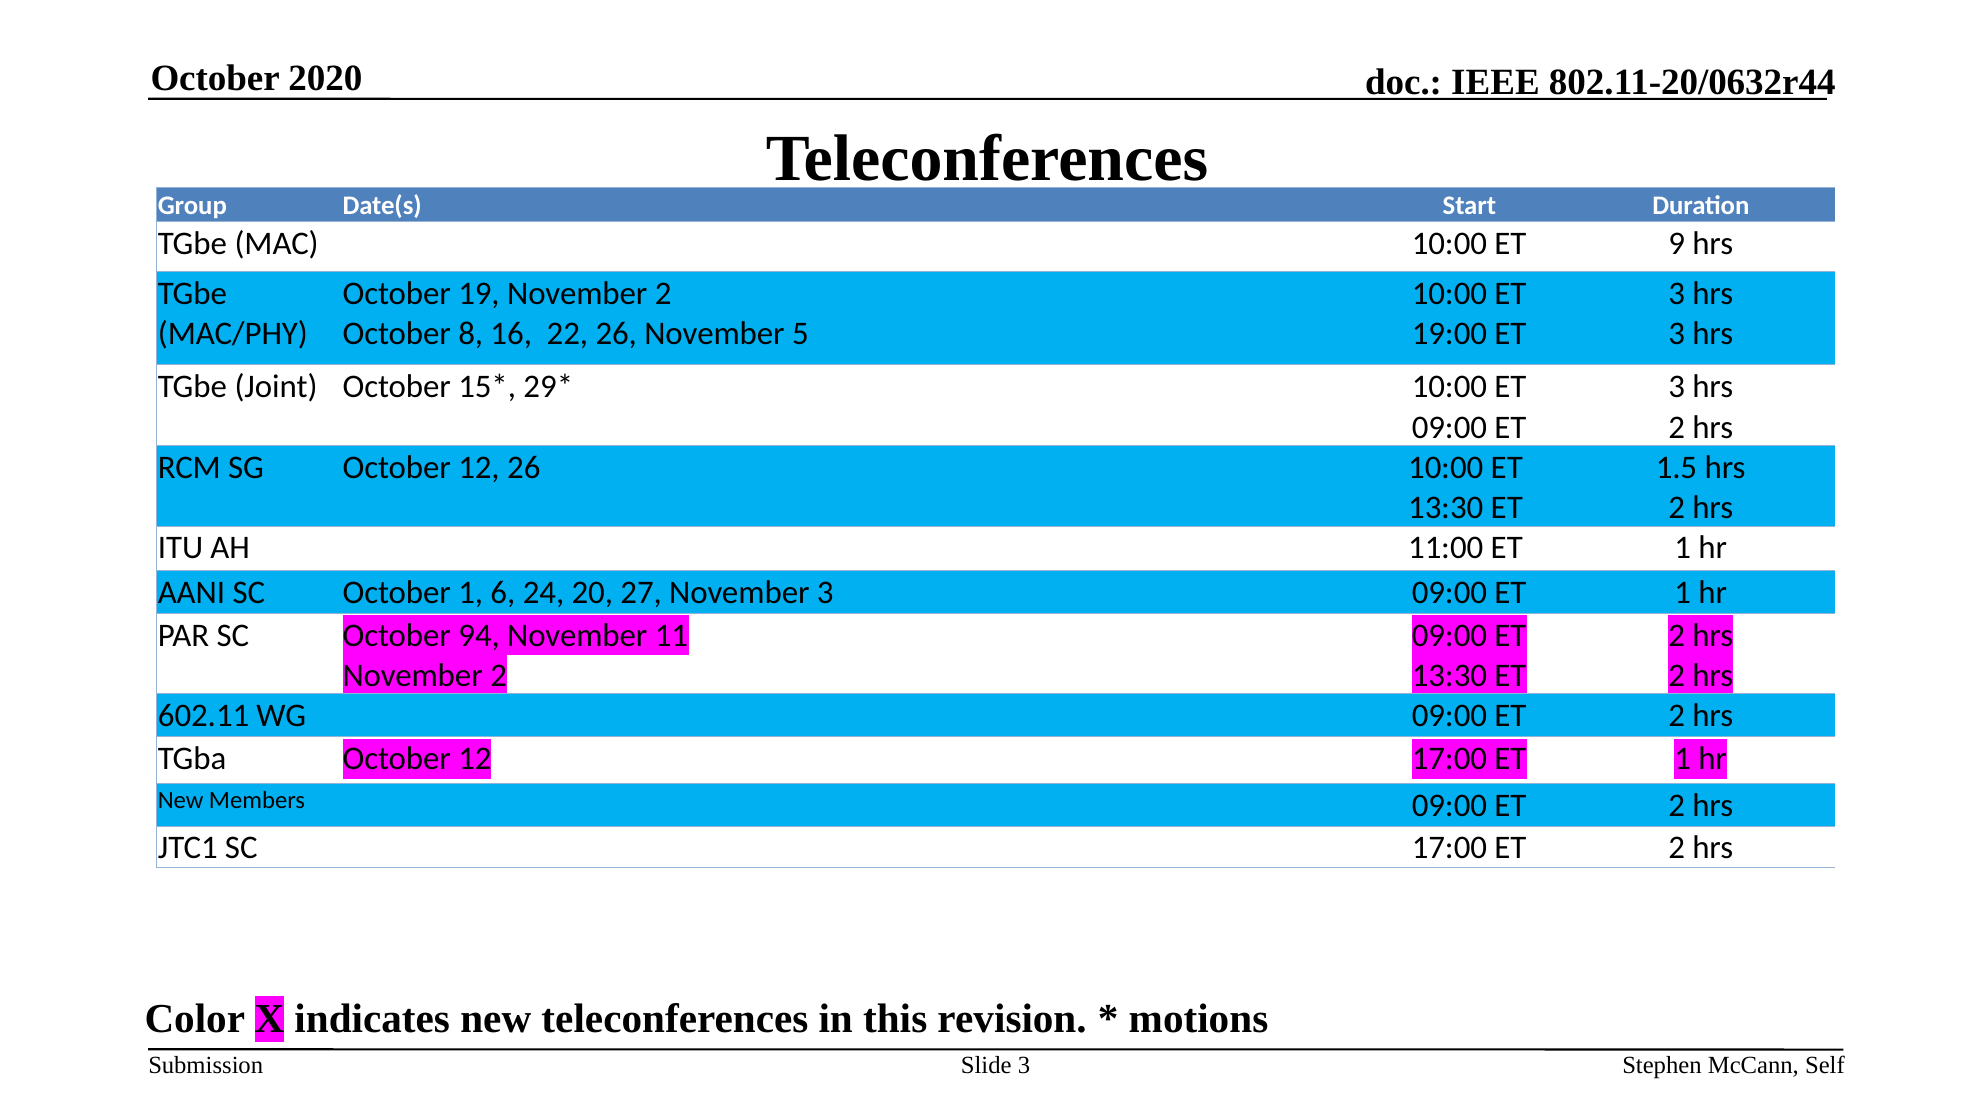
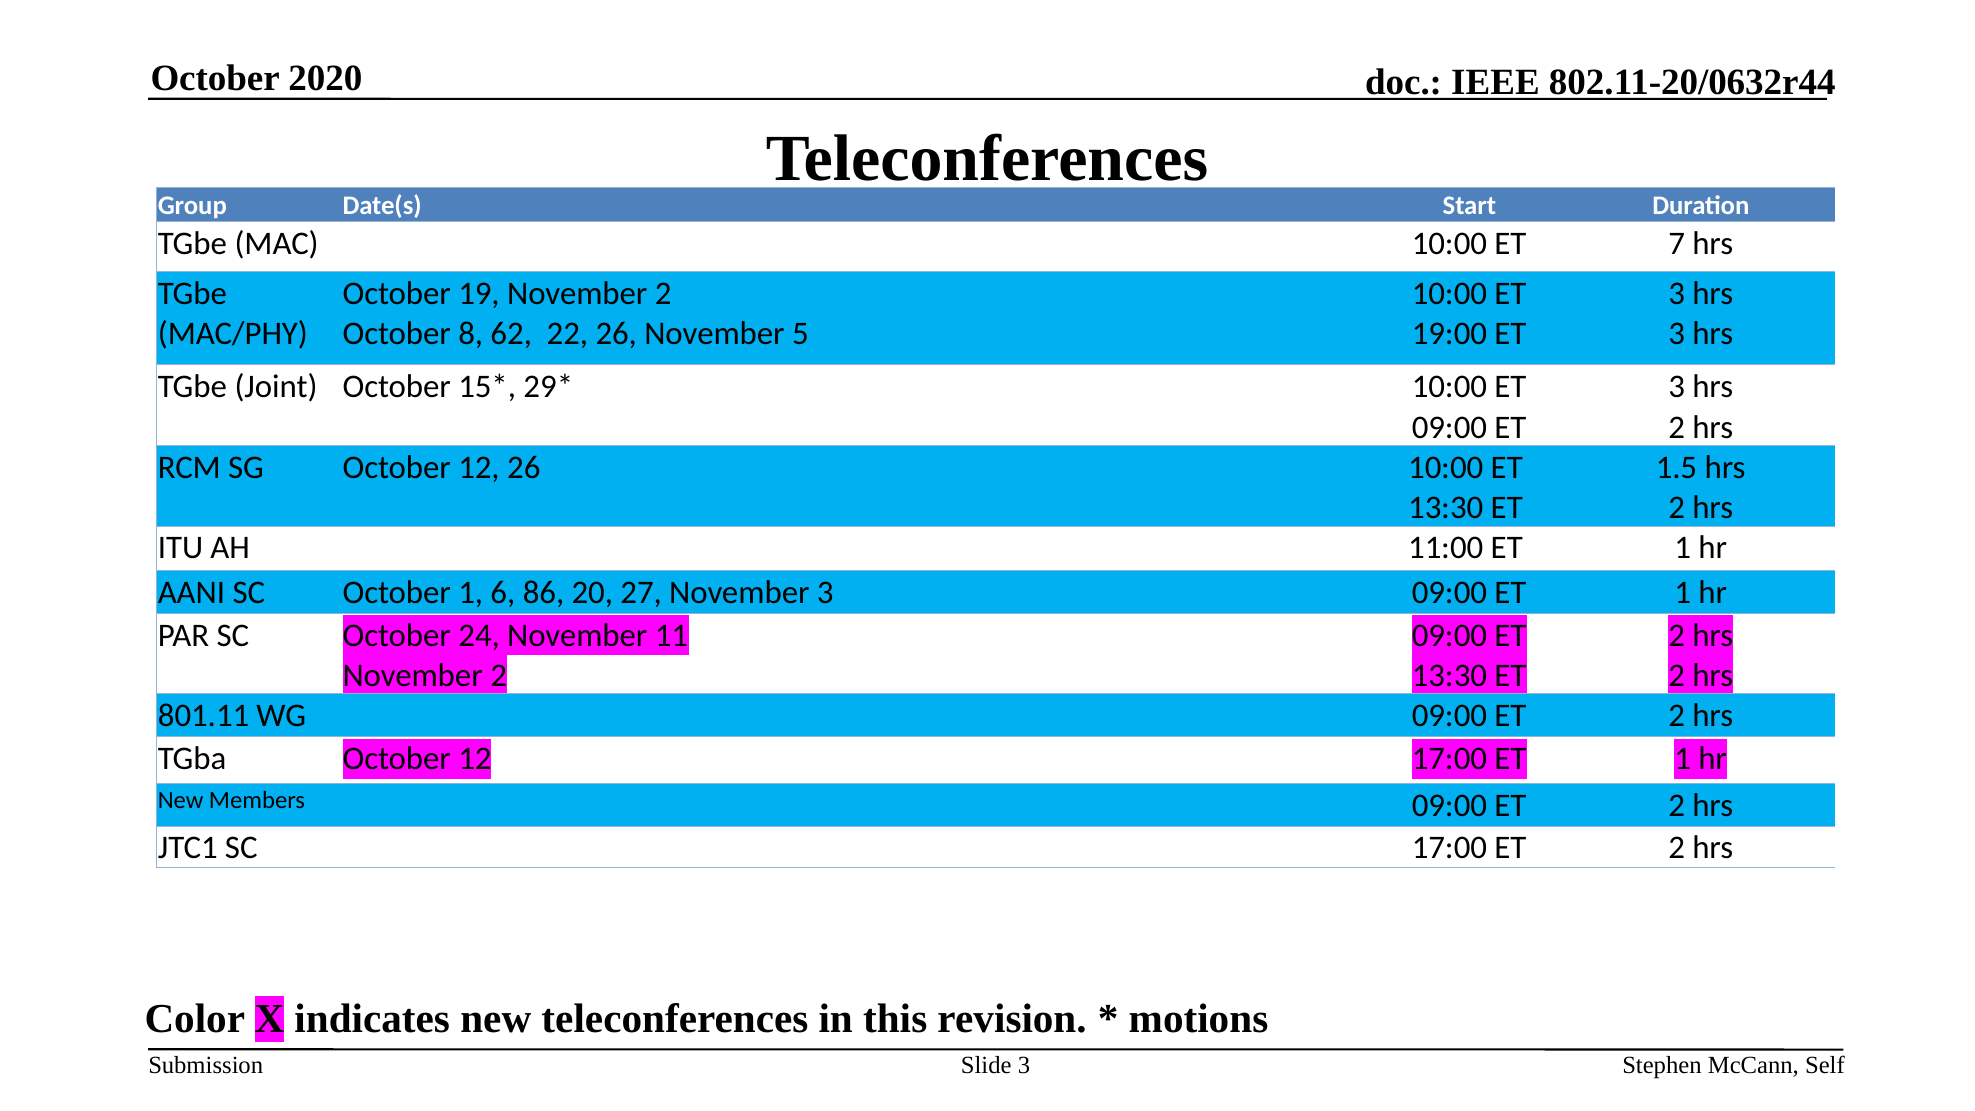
9: 9 -> 7
16: 16 -> 62
24: 24 -> 86
94: 94 -> 24
602.11: 602.11 -> 801.11
